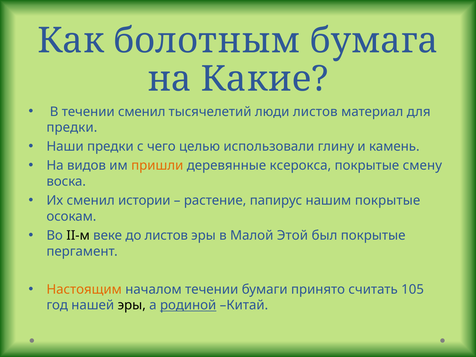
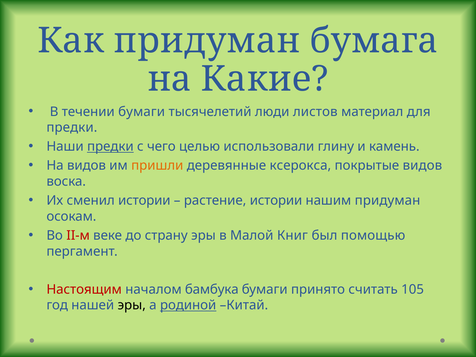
Как болотным: болотным -> придуман
течении сменил: сменил -> бумаги
предки at (110, 147) underline: none -> present
покрытые смену: смену -> видов
растение папирус: папирус -> истории
нашим покрытые: покрытые -> придуман
II-м colour: black -> red
до листов: листов -> страну
Этой: Этой -> Книг
был покрытые: покрытые -> помощью
Настоящим colour: orange -> red
началом течении: течении -> бамбука
